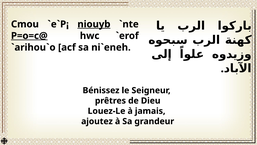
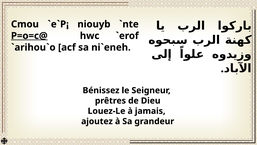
niouyb underline: present -> none
